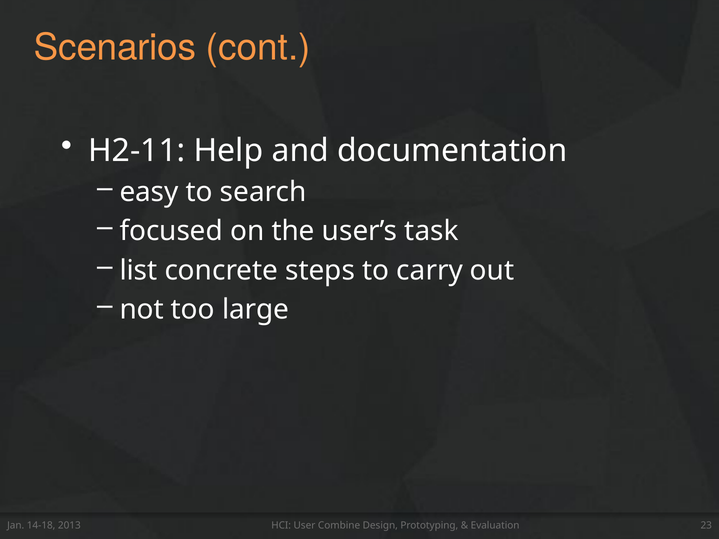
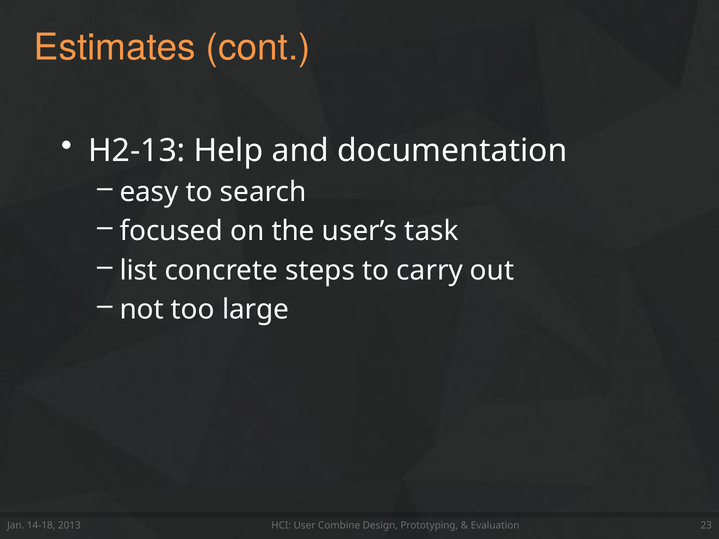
Scenarios: Scenarios -> Estimates
H2-11: H2-11 -> H2-13
